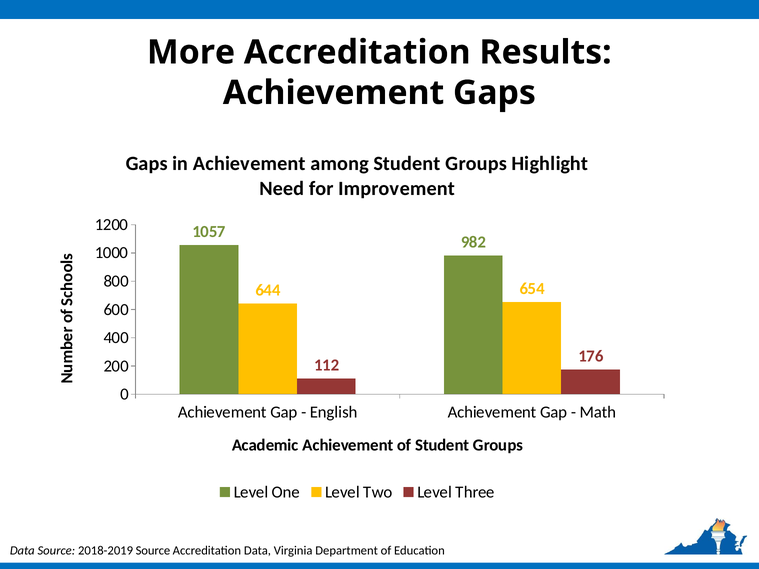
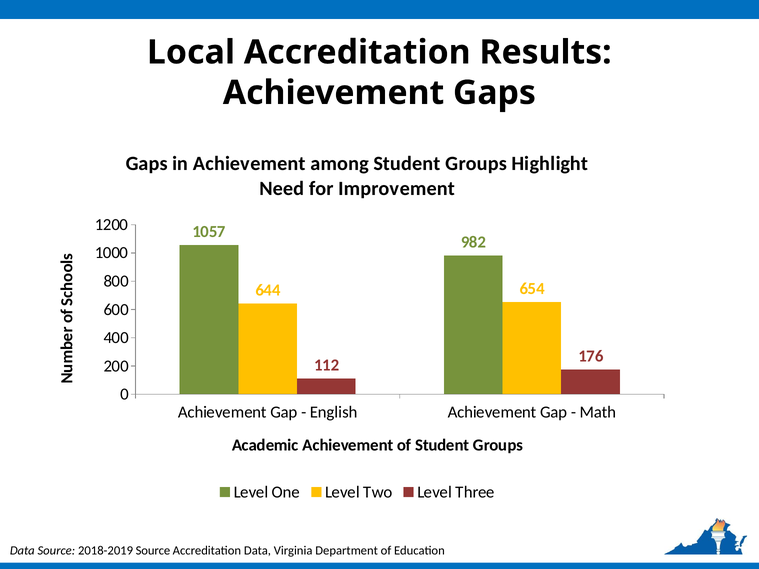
More: More -> Local
